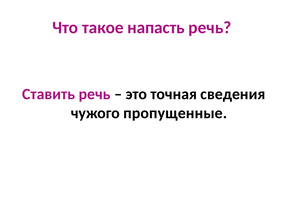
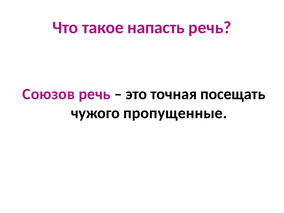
Ставить: Ставить -> Союзов
сведения: сведения -> посещать
